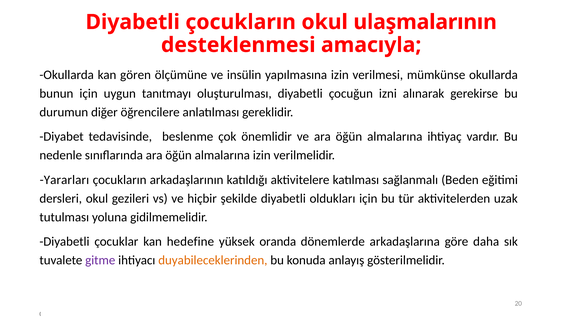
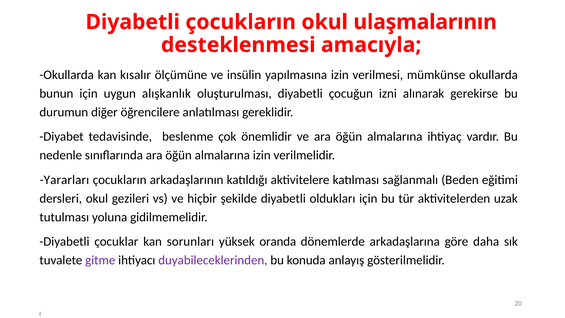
gören: gören -> kısalır
tanıtmayı: tanıtmayı -> alışkanlık
hedefine: hedefine -> sorunları
duyabileceklerinden colour: orange -> purple
